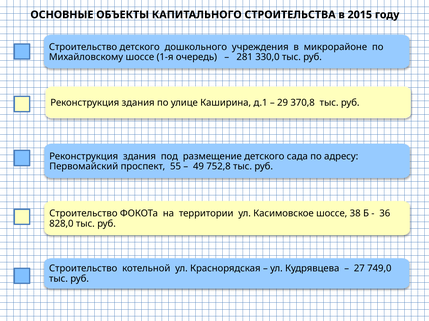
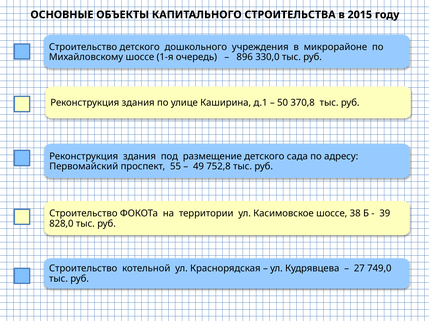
281: 281 -> 896
29: 29 -> 50
36: 36 -> 39
